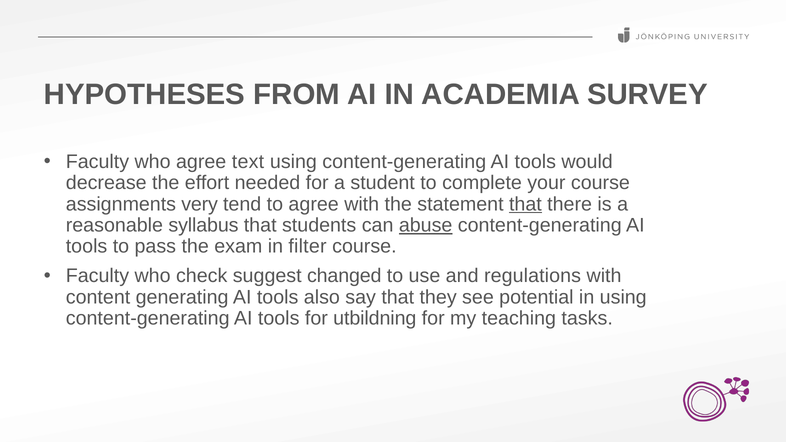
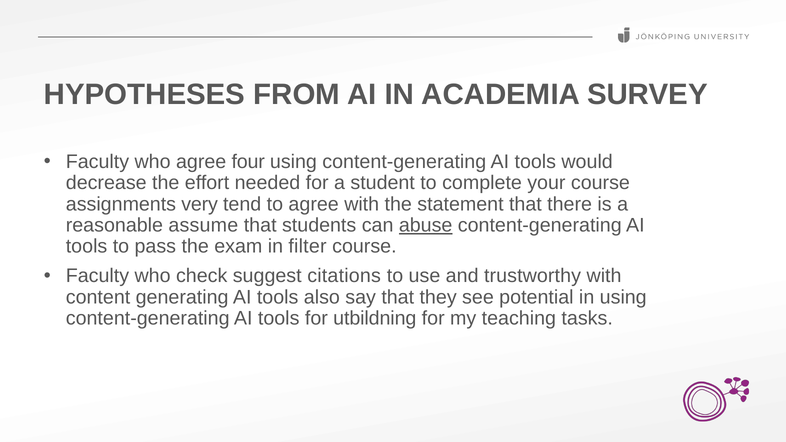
text: text -> four
that at (525, 204) underline: present -> none
syllabus: syllabus -> assume
changed: changed -> citations
regulations: regulations -> trustworthy
